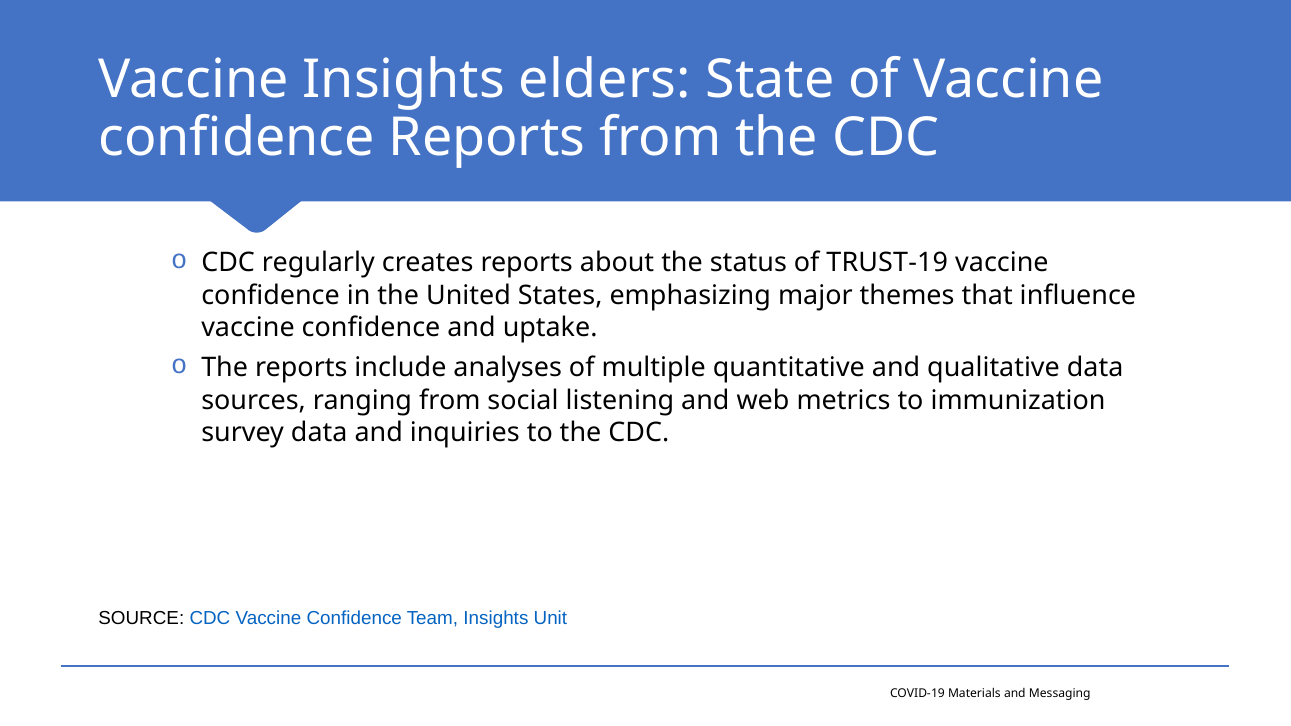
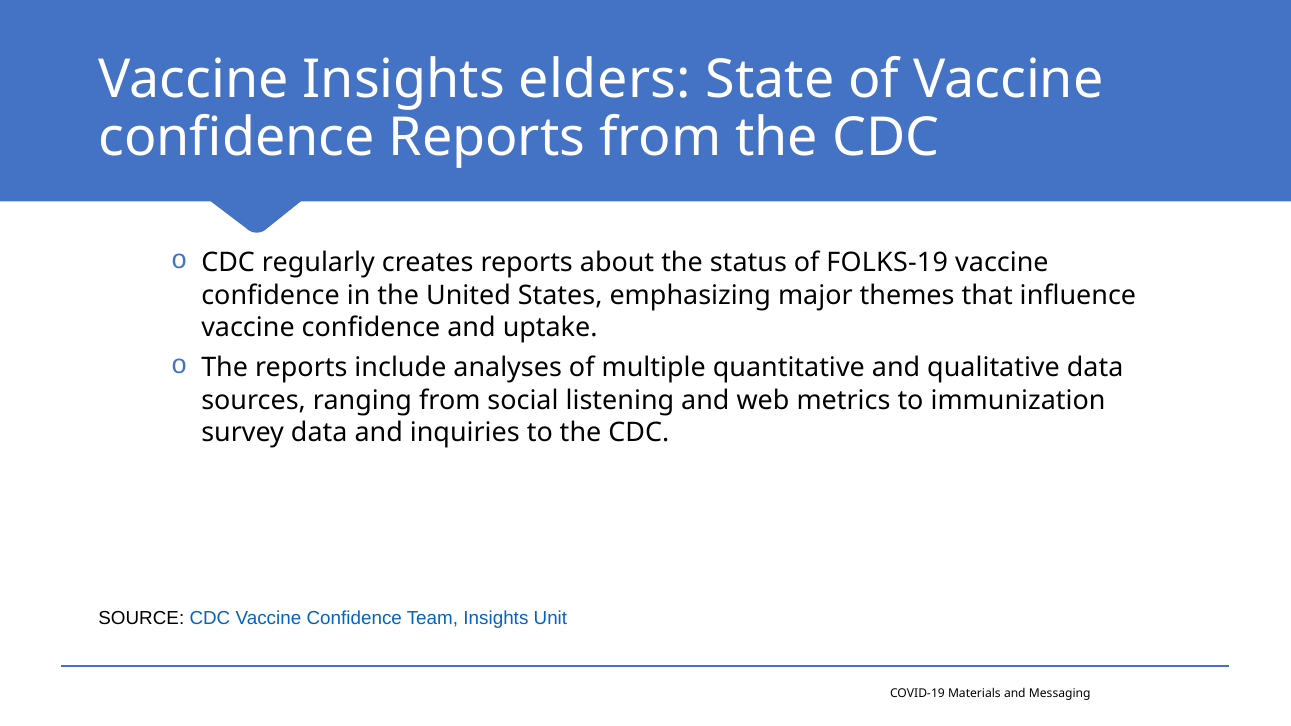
TRUST-19: TRUST-19 -> FOLKS-19
